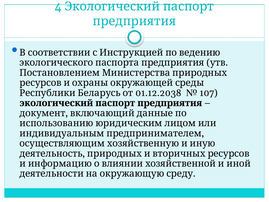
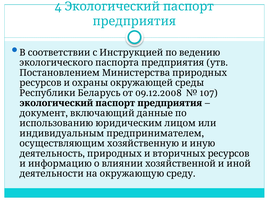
01.12.2038: 01.12.2038 -> 09.12.2008
